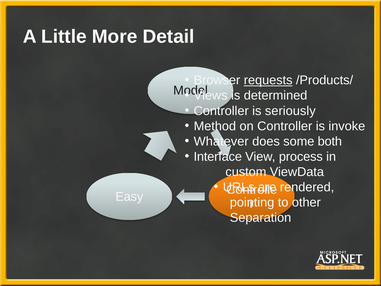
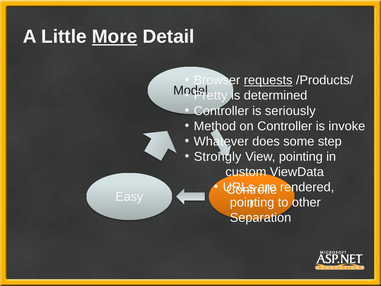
More underline: none -> present
Views: Views -> Pretty
both: both -> step
Interface: Interface -> Strongly
View process: process -> pointing
